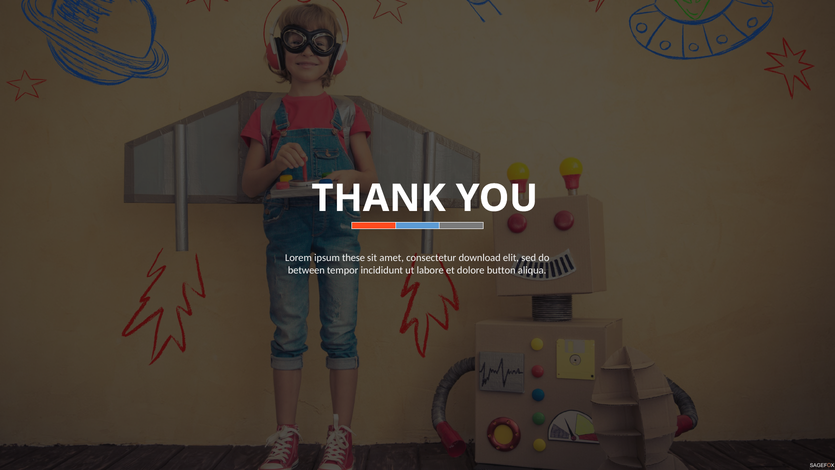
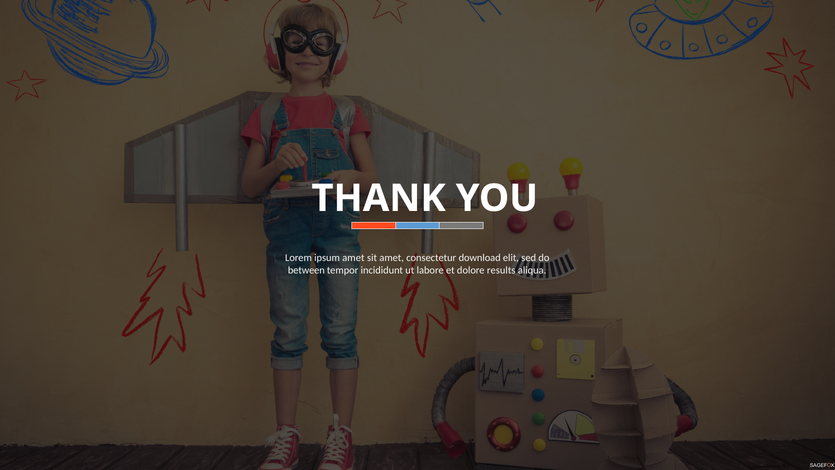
ipsum these: these -> amet
button: button -> results
